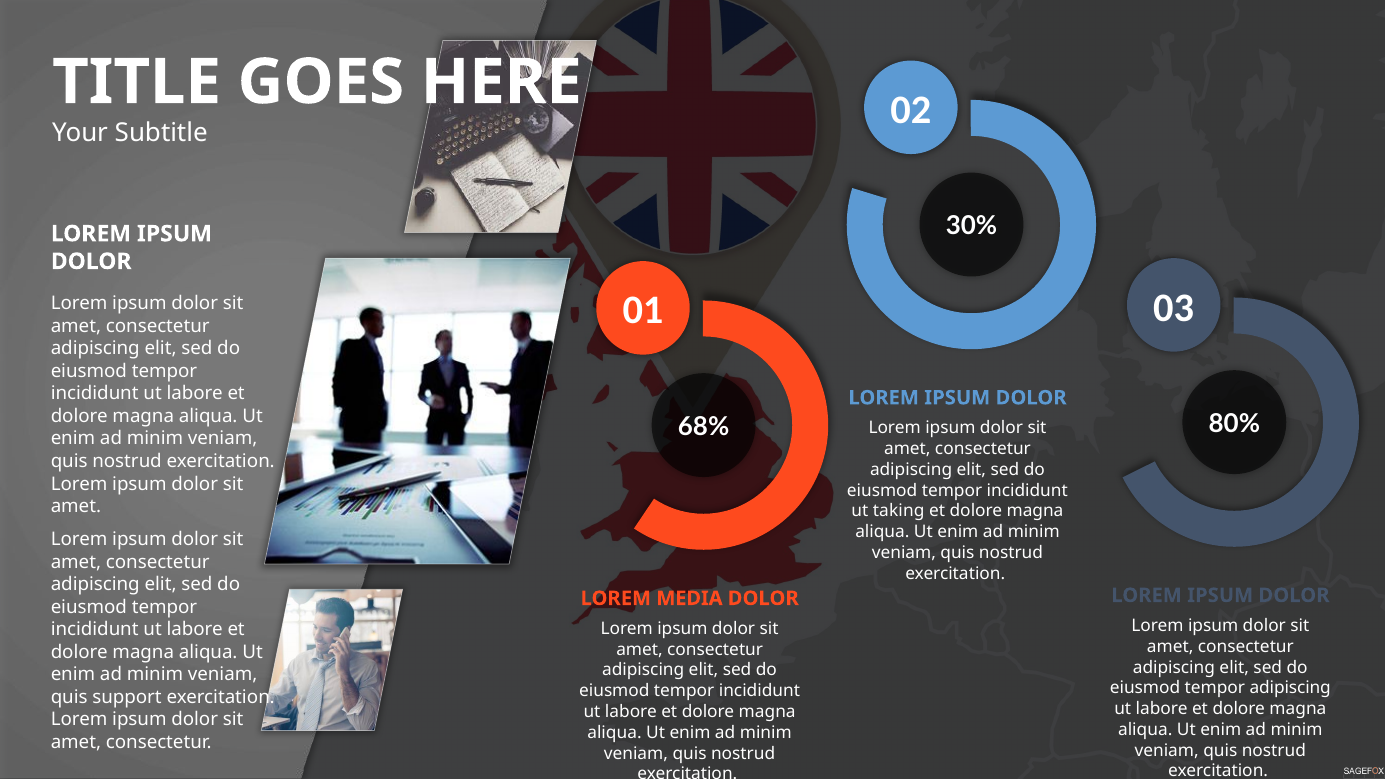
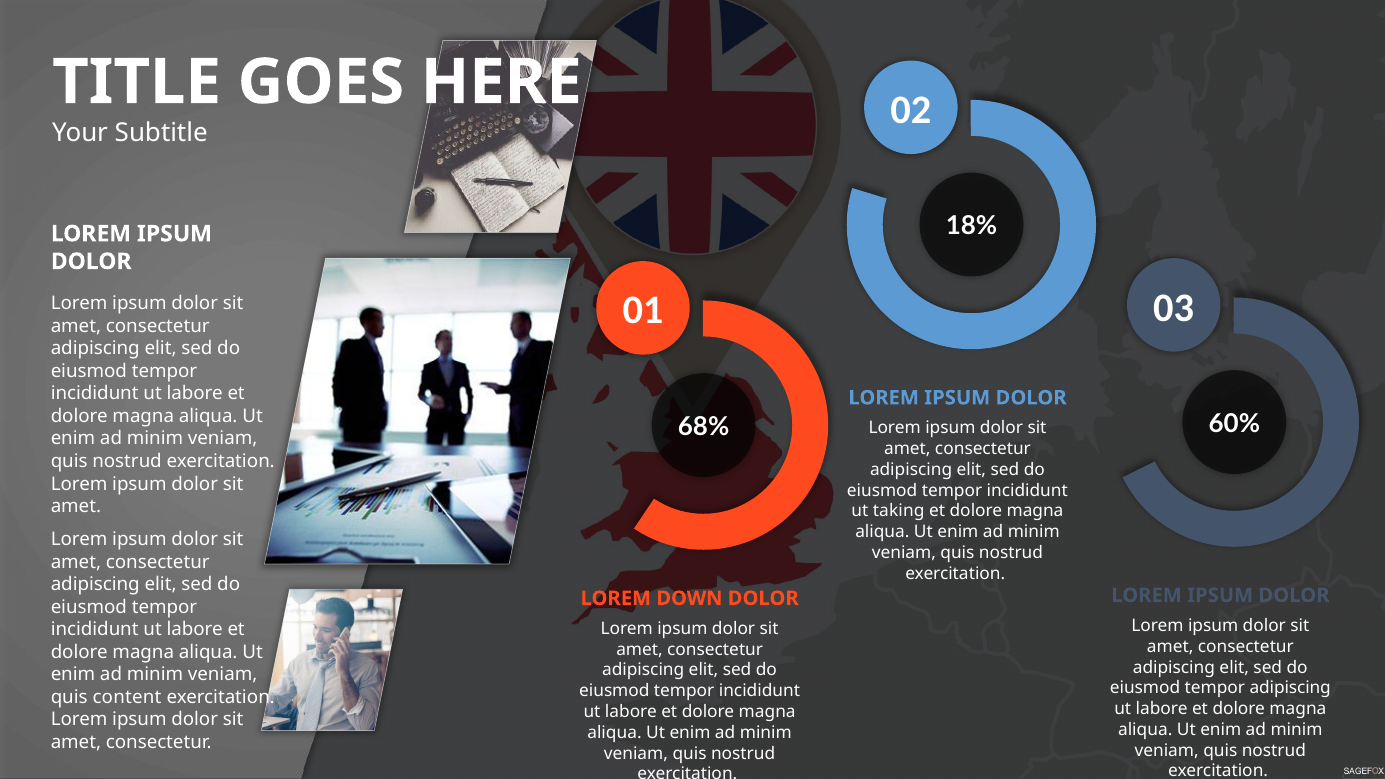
30%: 30% -> 18%
80%: 80% -> 60%
MEDIA: MEDIA -> DOWN
support: support -> content
